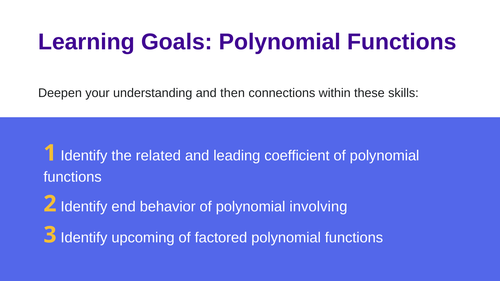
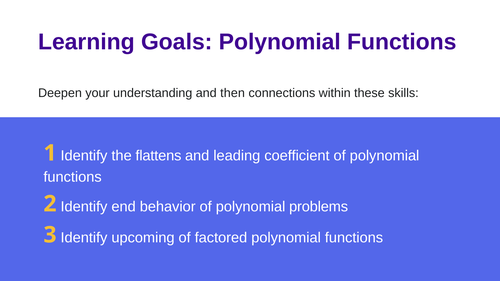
related: related -> flattens
involving: involving -> problems
